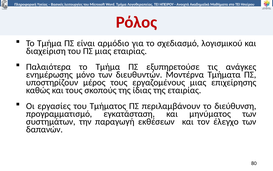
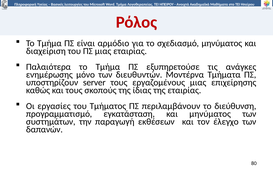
σχεδιασμό λογισμικού: λογισμικού -> μηνύματος
μέρος: μέρος -> server
